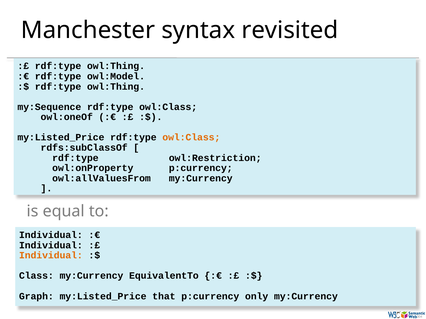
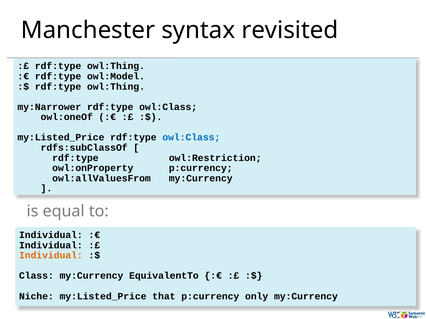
my:Sequence: my:Sequence -> my:Narrower
owl:Class at (191, 138) colour: orange -> blue
Graph: Graph -> Niche
